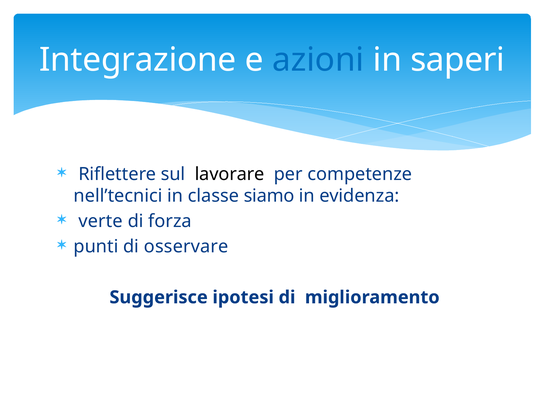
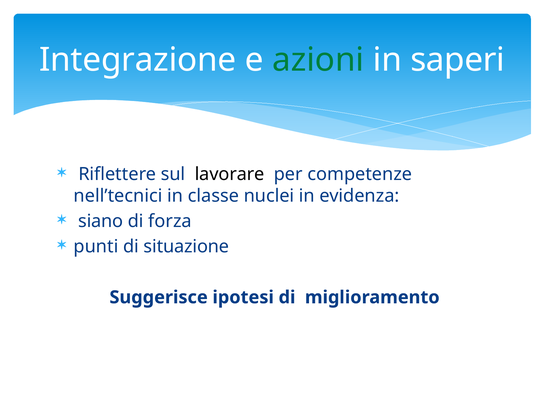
azioni colour: blue -> green
siamo: siamo -> nuclei
verte: verte -> siano
osservare: osservare -> situazione
